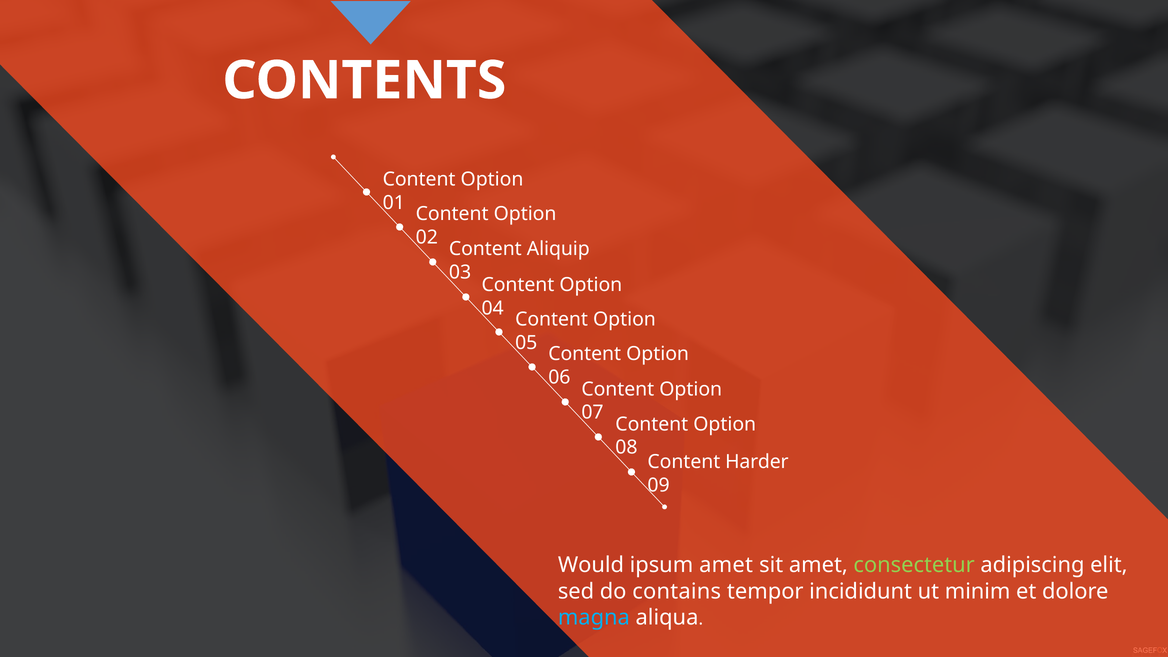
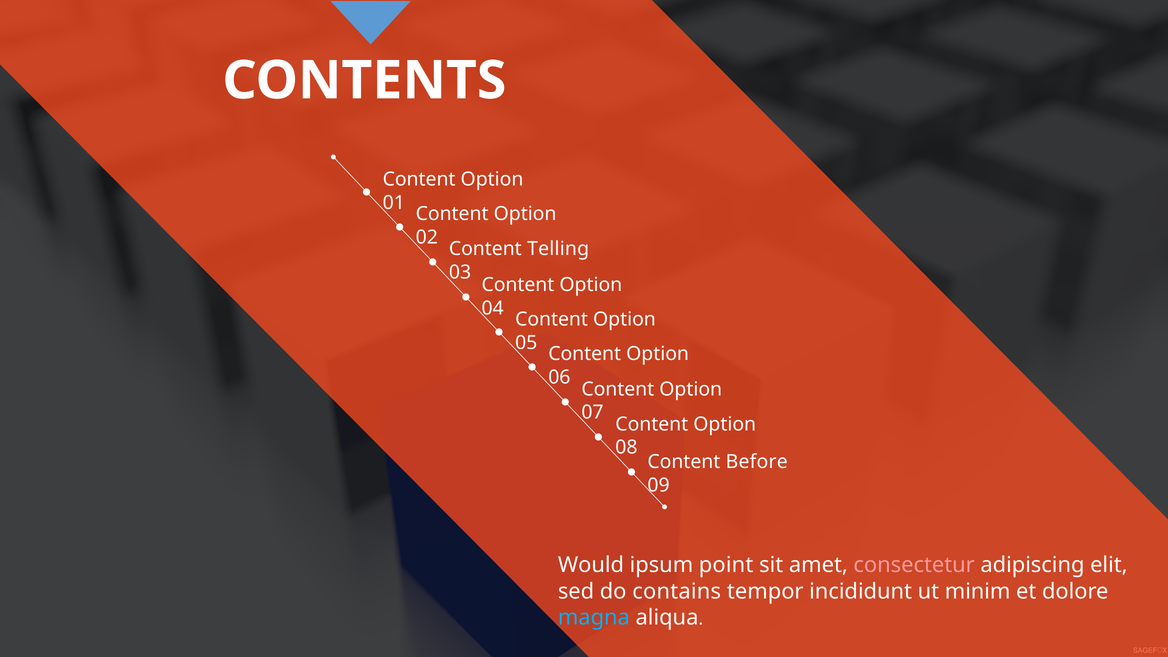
Aliquip: Aliquip -> Telling
Harder: Harder -> Before
ipsum amet: amet -> point
consectetur colour: light green -> pink
